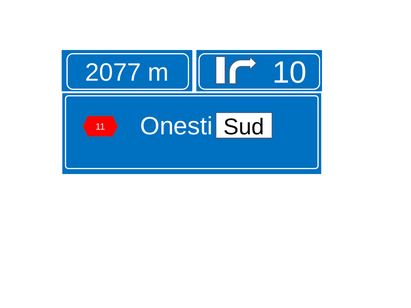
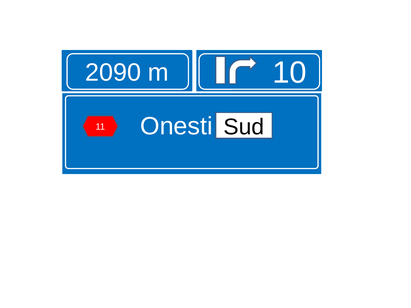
2077: 2077 -> 2090
